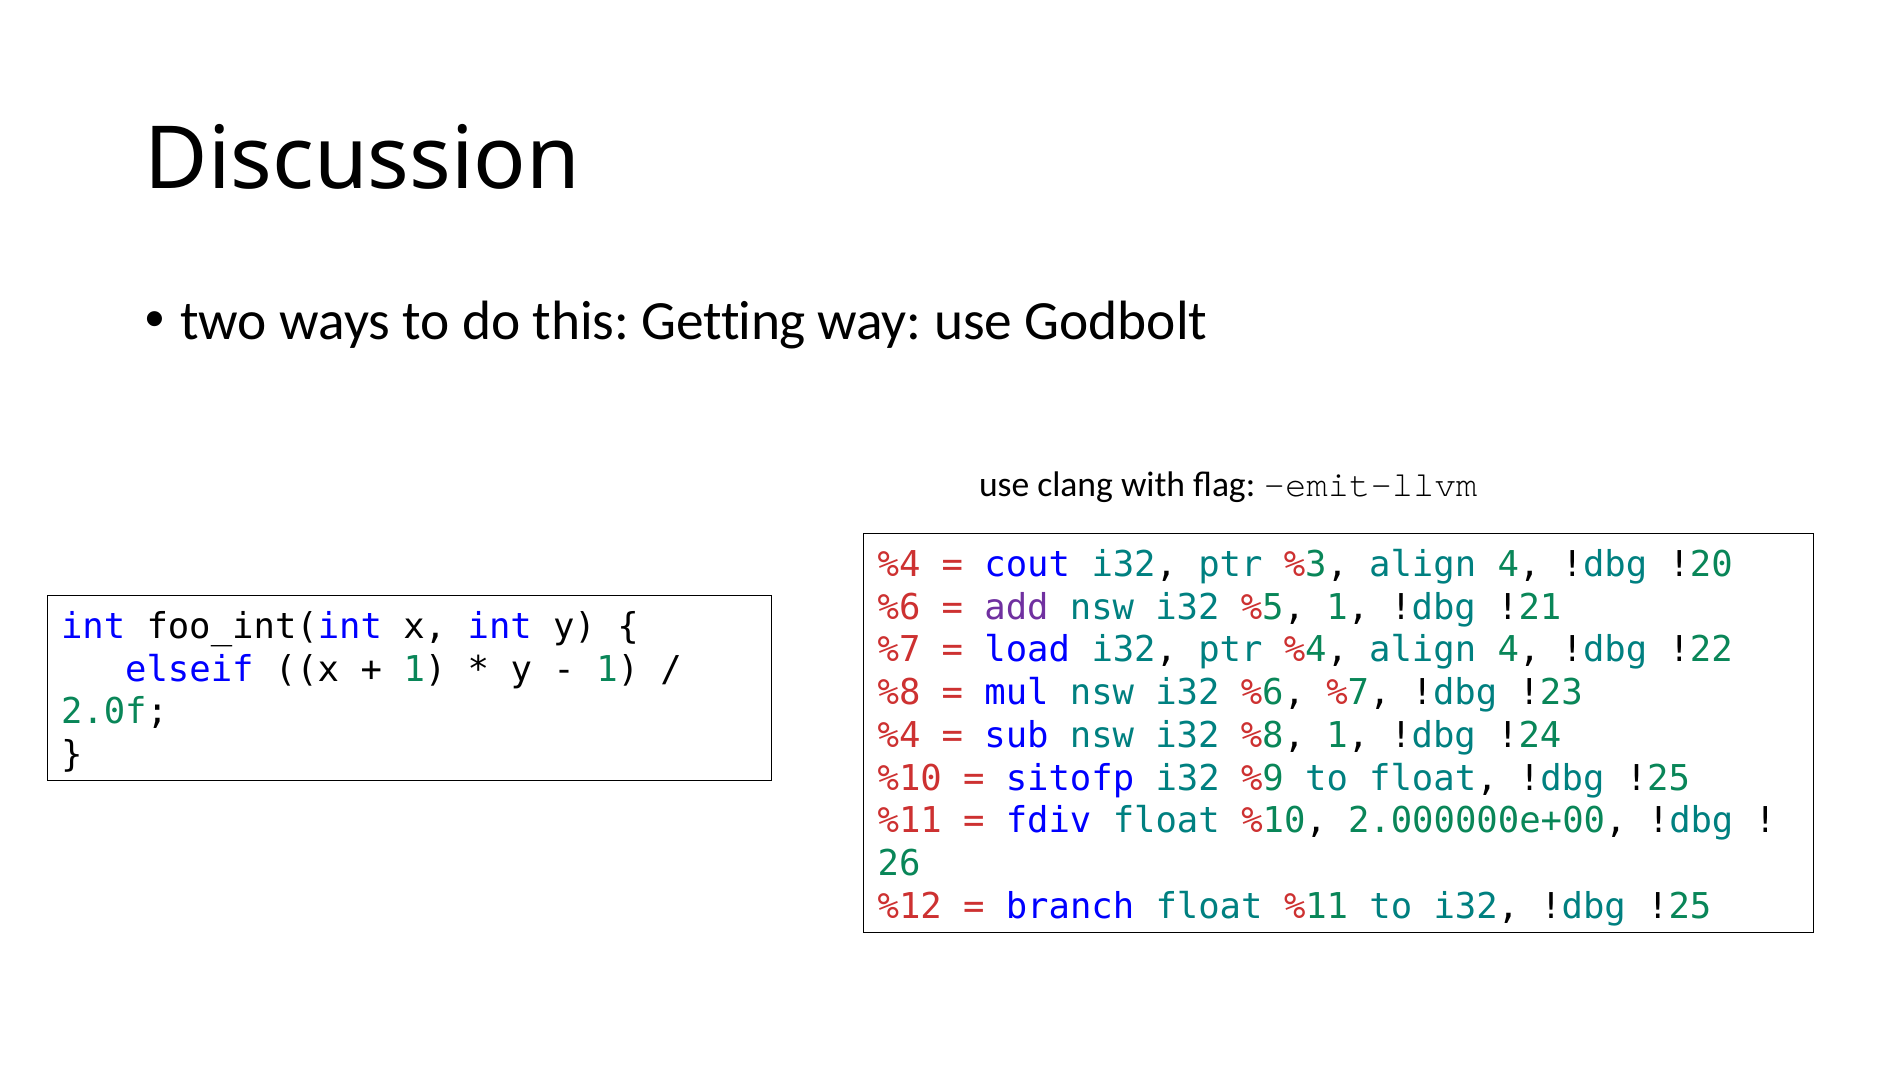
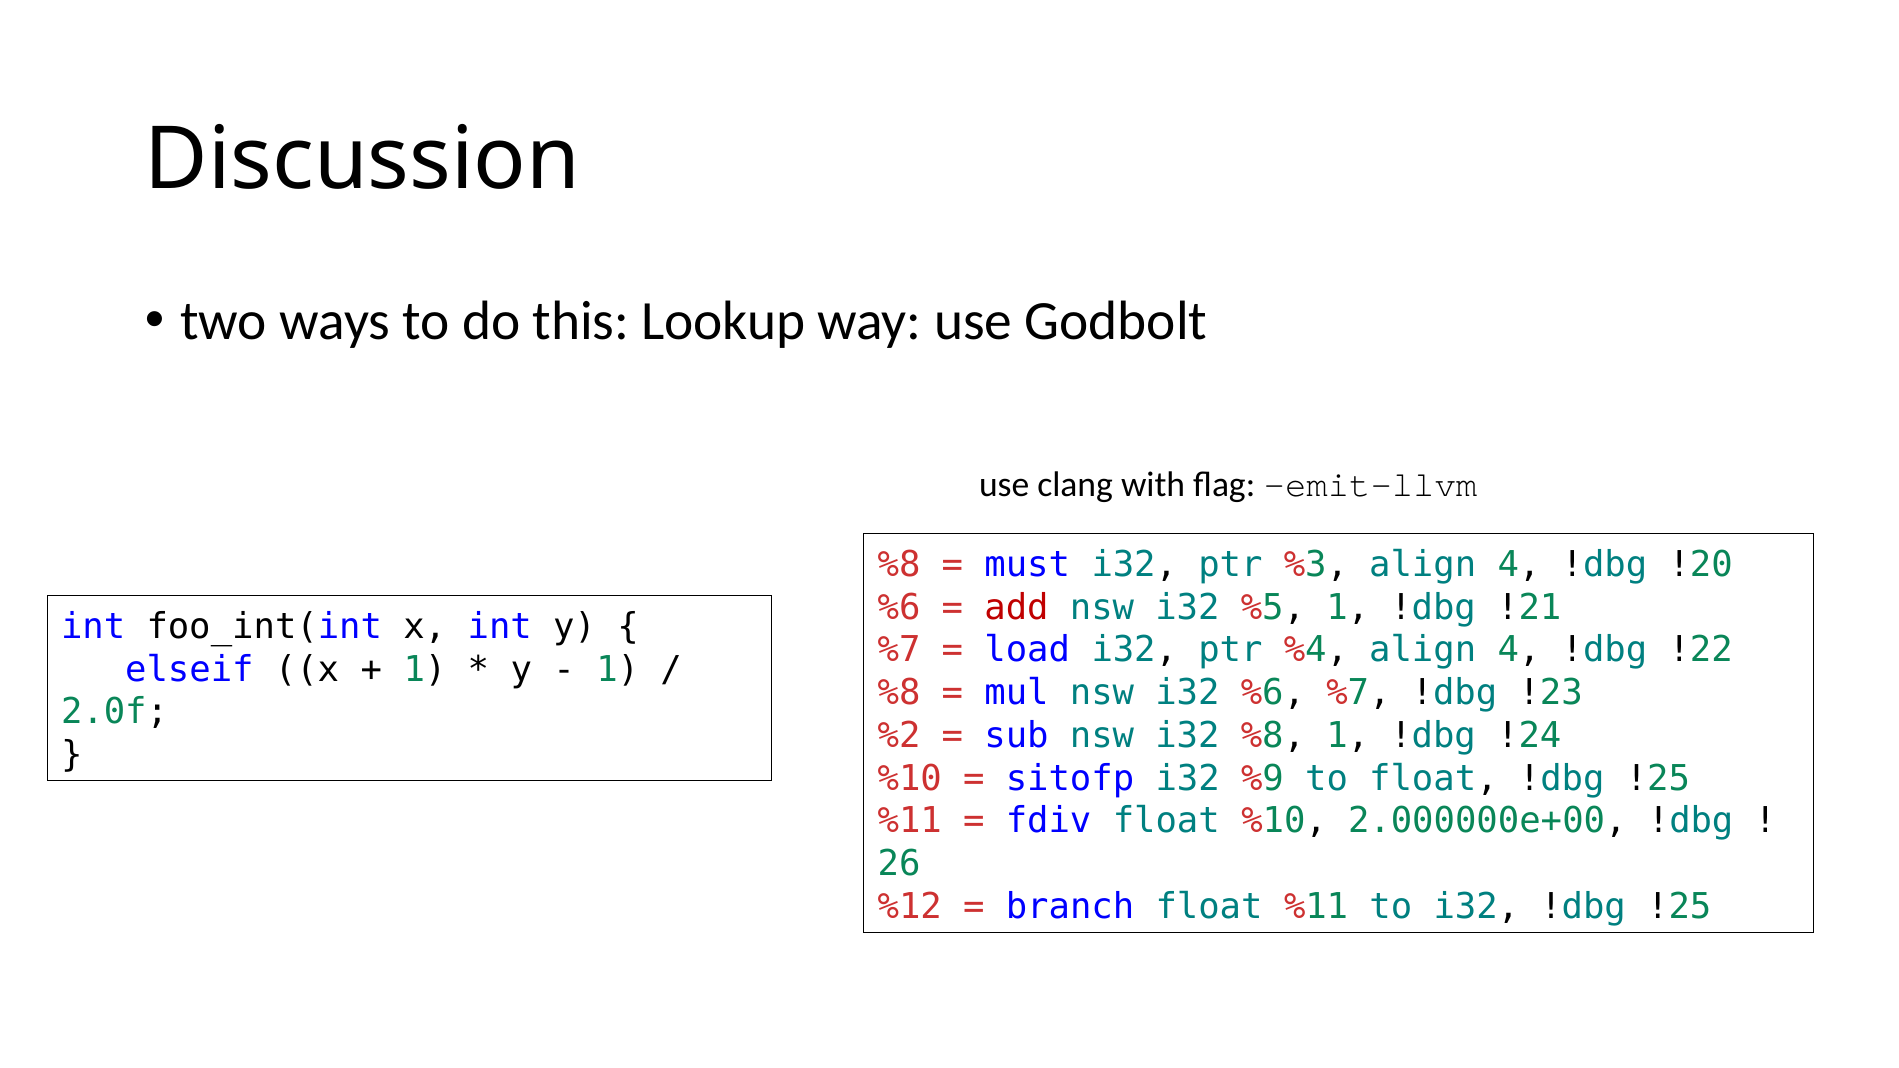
Getting: Getting -> Lookup
%4 at (899, 565): %4 -> %8
cout: cout -> must
add colour: purple -> red
%4 at (899, 736): %4 -> %2
